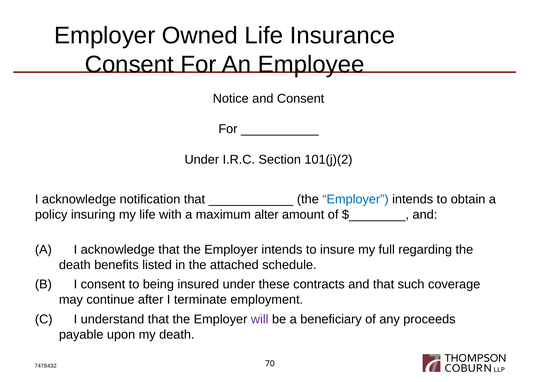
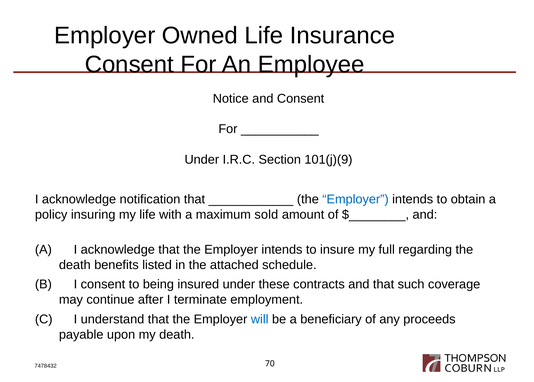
101(j)(2: 101(j)(2 -> 101(j)(9
alter: alter -> sold
will colour: purple -> blue
